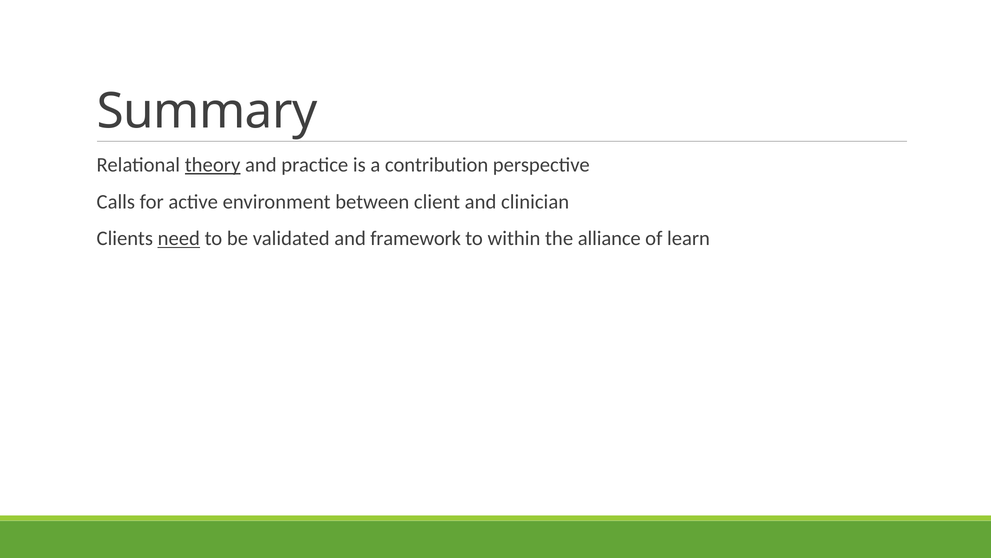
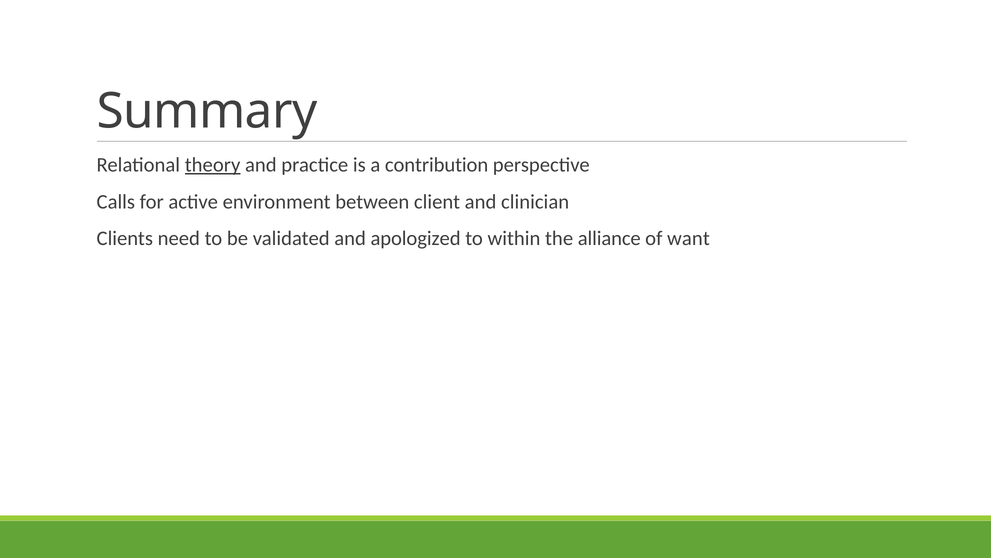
need underline: present -> none
framework: framework -> apologized
learn: learn -> want
